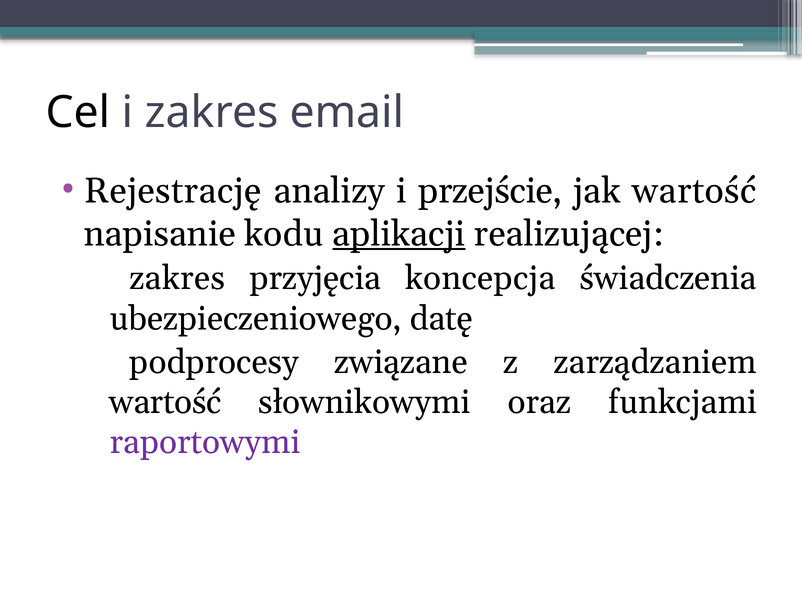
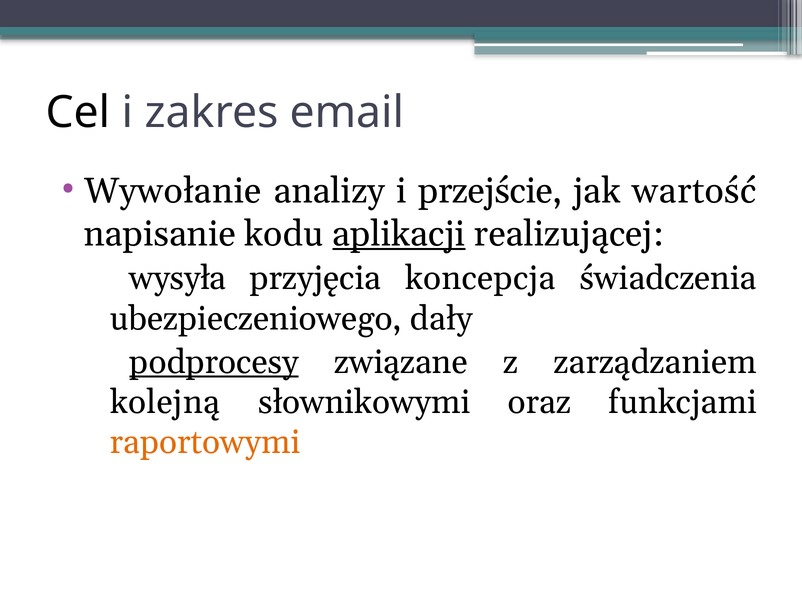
Rejestrację: Rejestrację -> Wywołanie
zakres at (178, 278): zakres -> wysyła
datę: datę -> dały
podprocesy underline: none -> present
wartość at (165, 402): wartość -> kolejną
raportowymi colour: purple -> orange
